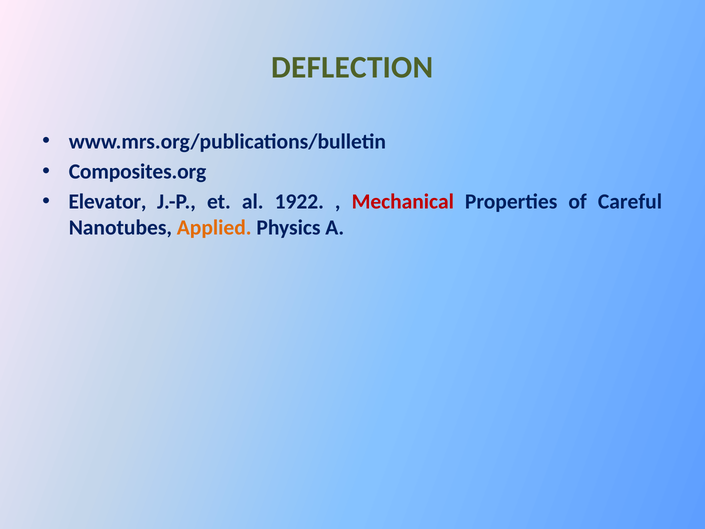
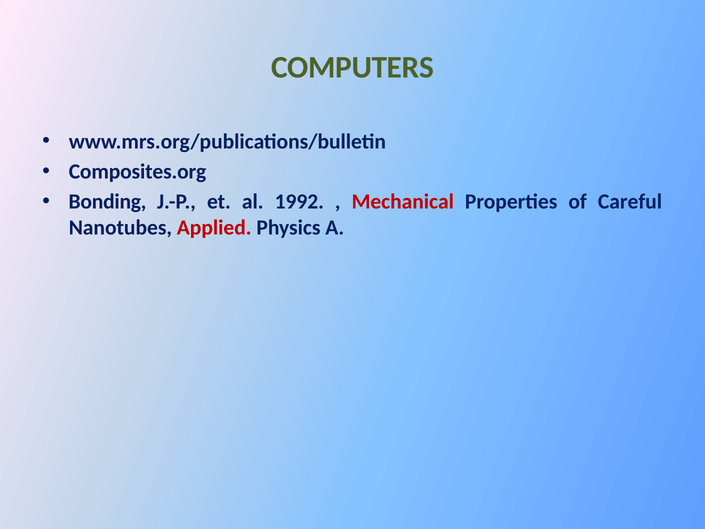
DEFLECTION: DEFLECTION -> COMPUTERS
Elevator: Elevator -> Bonding
1922: 1922 -> 1992
Applied colour: orange -> red
